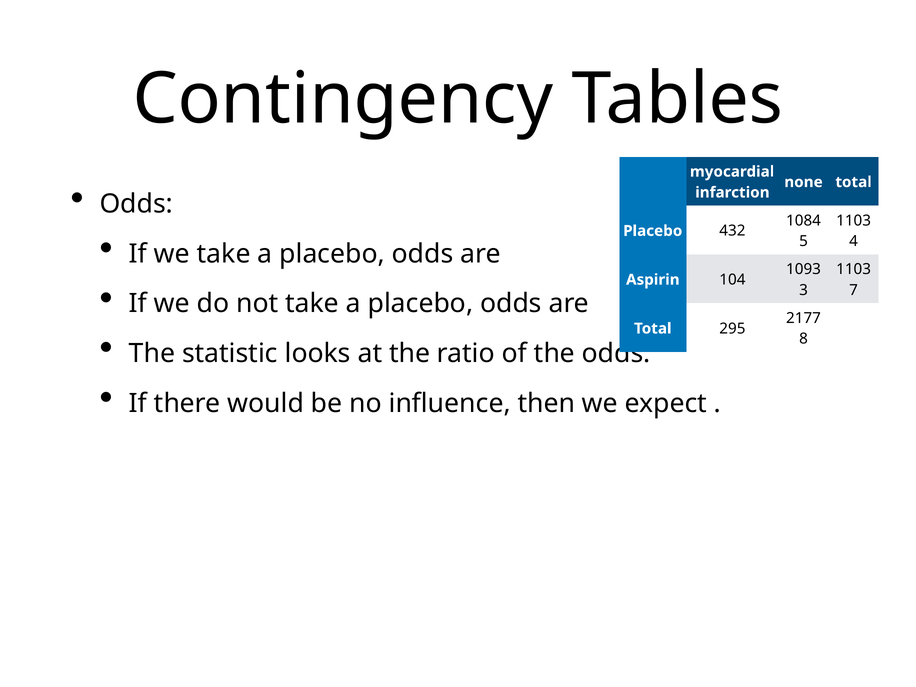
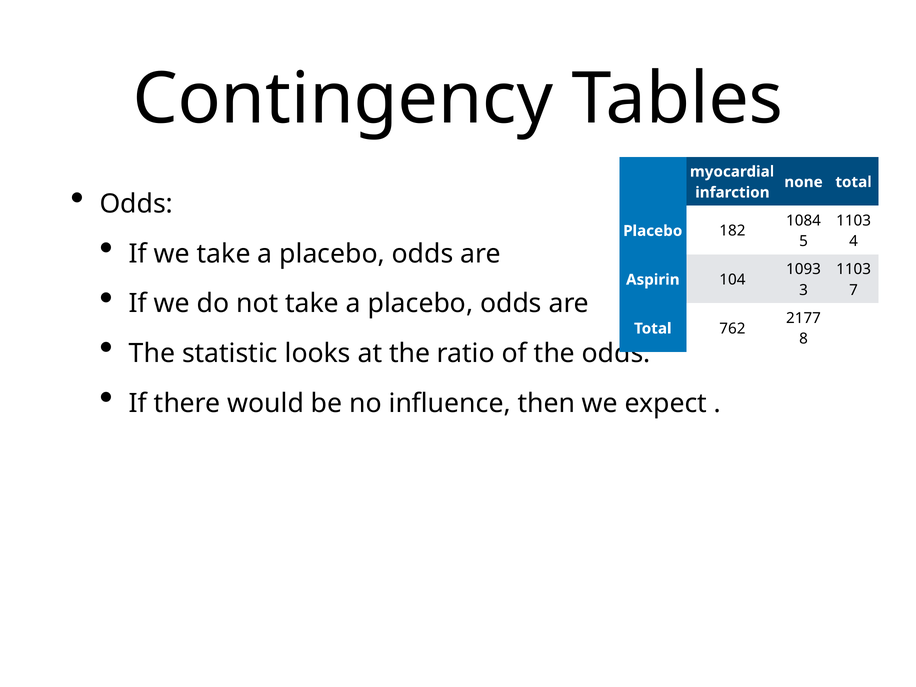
432: 432 -> 182
295: 295 -> 762
